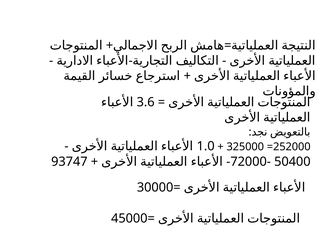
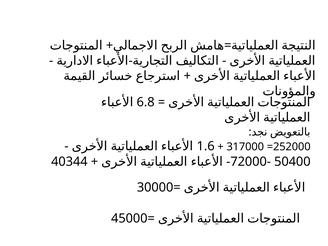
3.6: 3.6 -> 6.8
1.0: 1.0 -> 1.6
325000: 325000 -> 317000
93747: 93747 -> 40344
